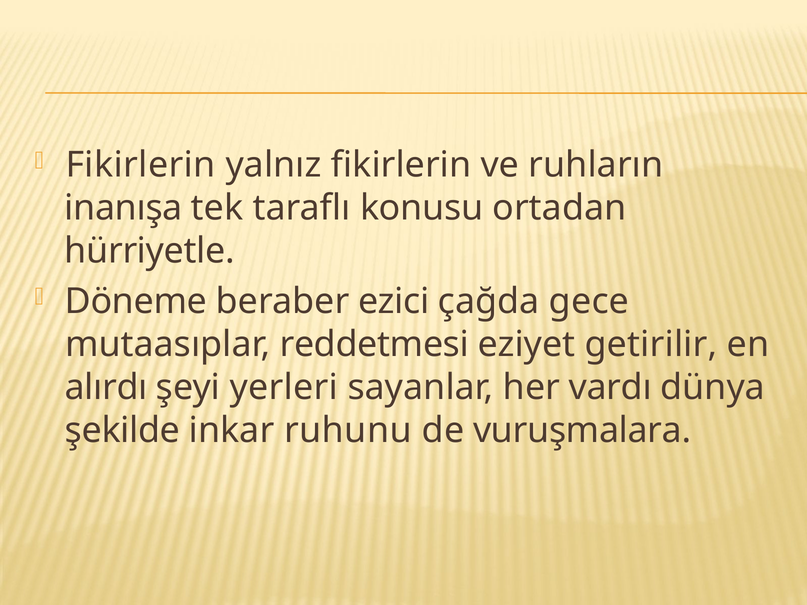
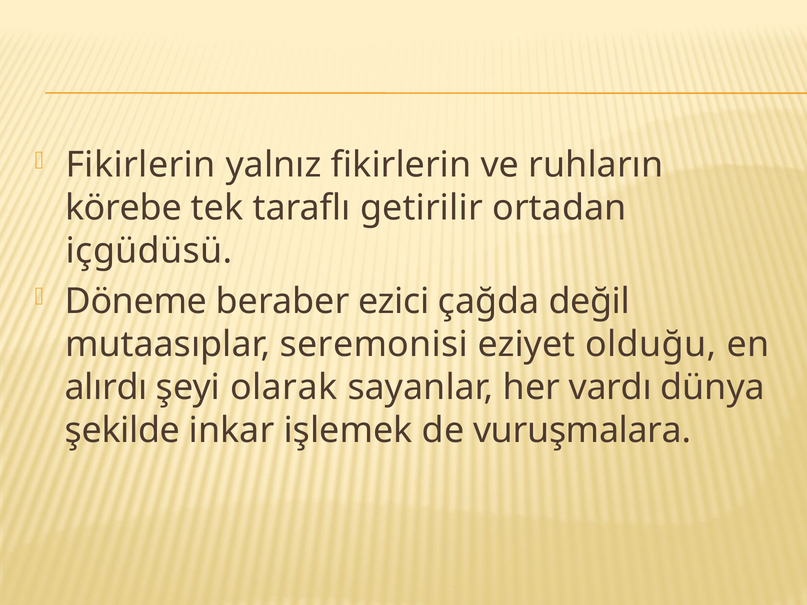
inanışa: inanışa -> körebe
konusu: konusu -> getirilir
hürriyetle: hürriyetle -> içgüdüsü
gece: gece -> değil
reddetmesi: reddetmesi -> seremonisi
getirilir: getirilir -> olduğu
yerleri: yerleri -> olarak
ruhunu: ruhunu -> işlemek
